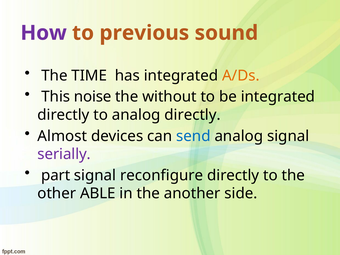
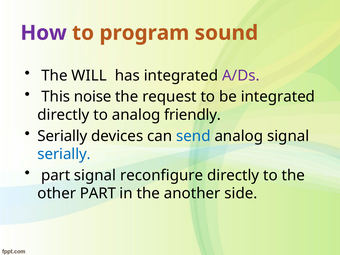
previous: previous -> program
TIME: TIME -> WILL
A/Ds colour: orange -> purple
without: without -> request
analog directly: directly -> friendly
Almost at (62, 136): Almost -> Serially
serially at (64, 154) colour: purple -> blue
other ABLE: ABLE -> PART
